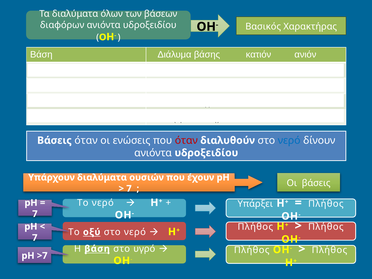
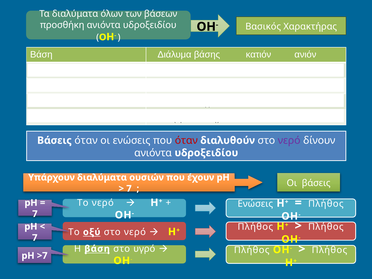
διαφόρων: διαφόρων -> προσθήκη
νερό at (289, 140) colour: blue -> purple
Υπάρξει at (255, 204): Υπάρξει -> Ενώσεις
